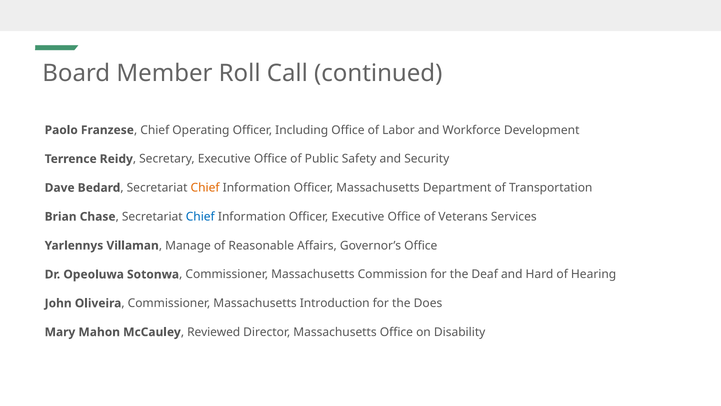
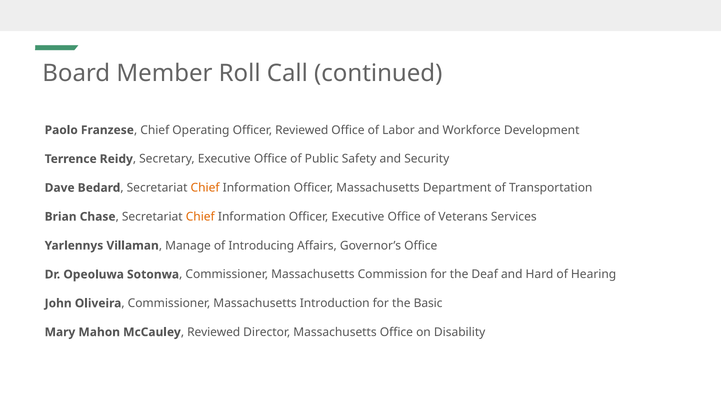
Officer Including: Including -> Reviewed
Chief at (200, 216) colour: blue -> orange
Reasonable: Reasonable -> Introducing
Does: Does -> Basic
